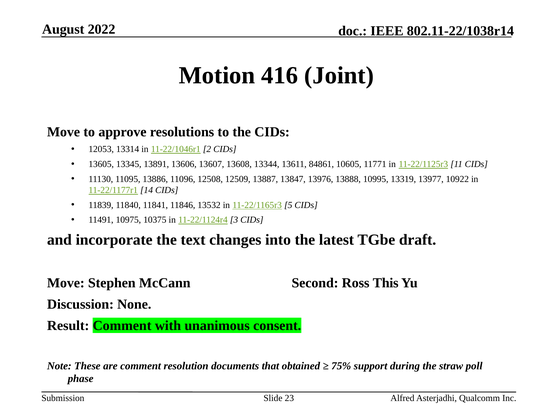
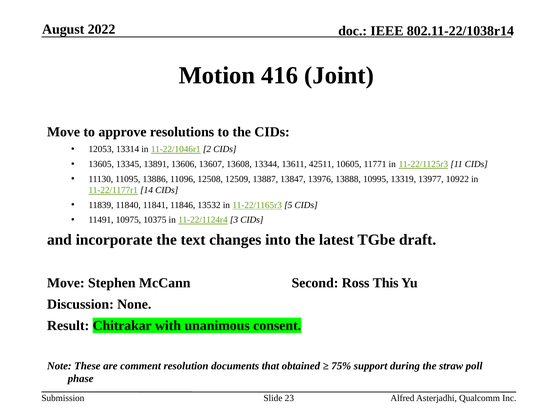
84861: 84861 -> 42511
Result Comment: Comment -> Chitrakar
